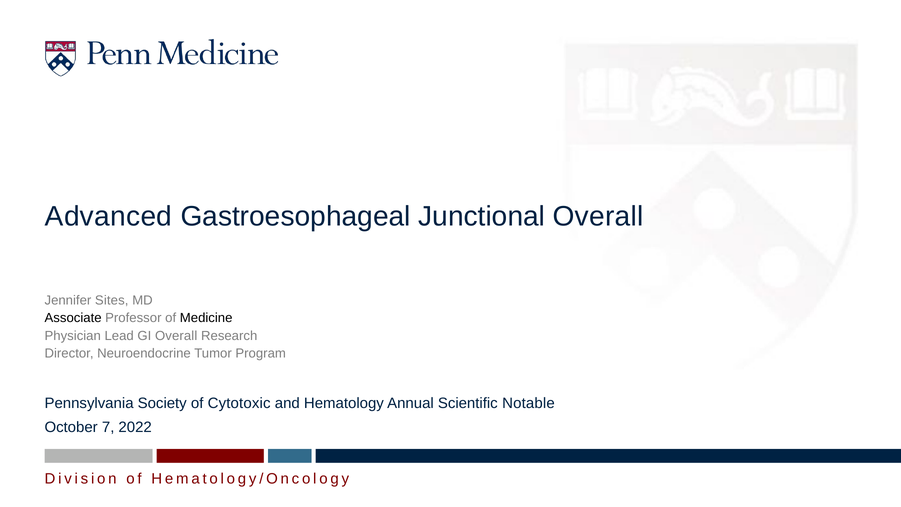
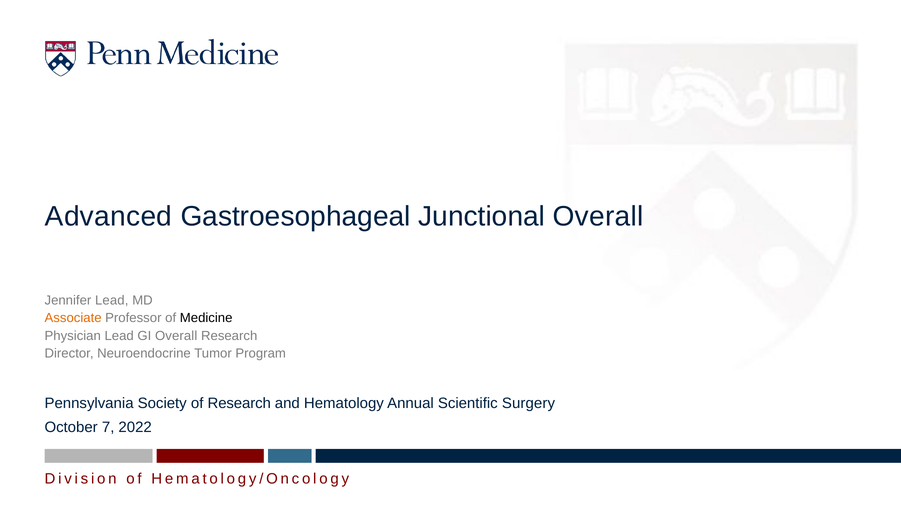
Jennifer Sites: Sites -> Lead
Associate colour: black -> orange
of Cytotoxic: Cytotoxic -> Research
Notable: Notable -> Surgery
